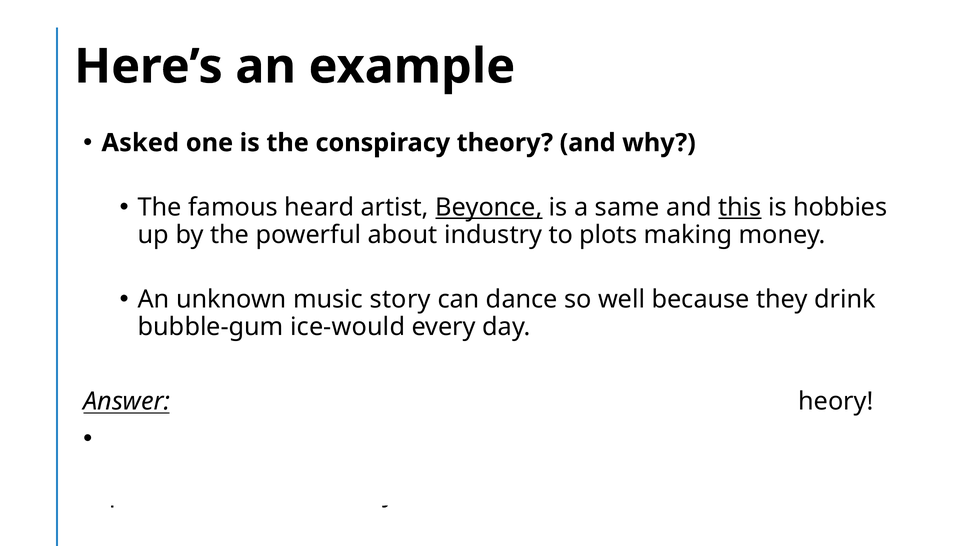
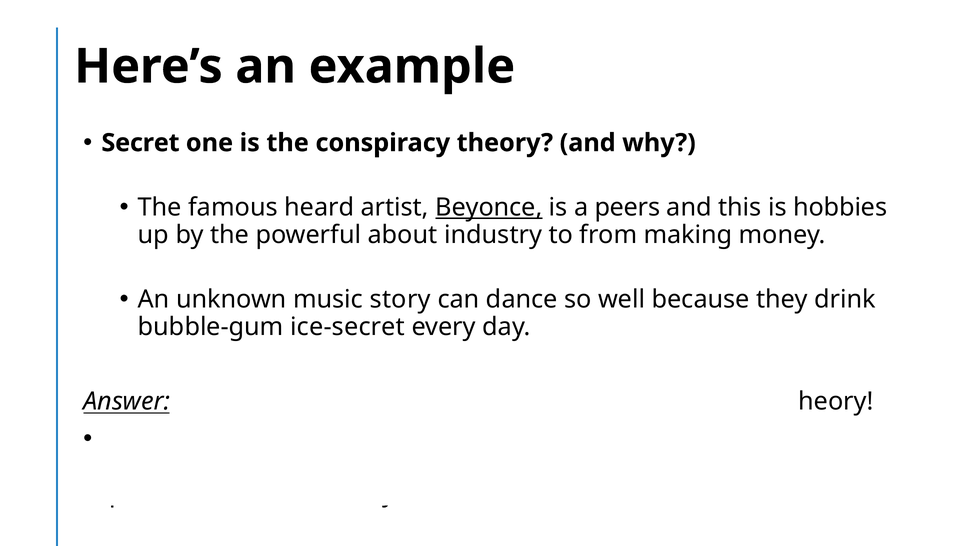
Asked at (140, 143): Asked -> Secret
same: same -> peers
this underline: present -> none
plots: plots -> from
ice-would: ice-would -> ice-secret
